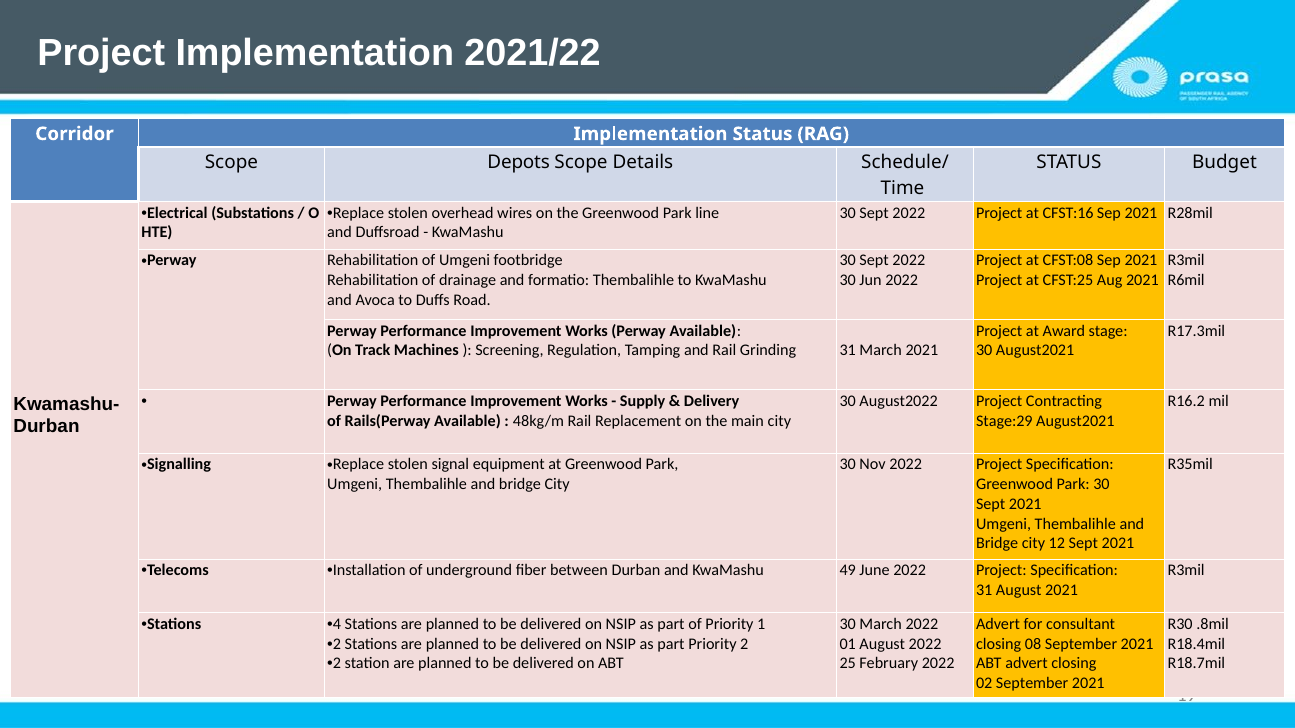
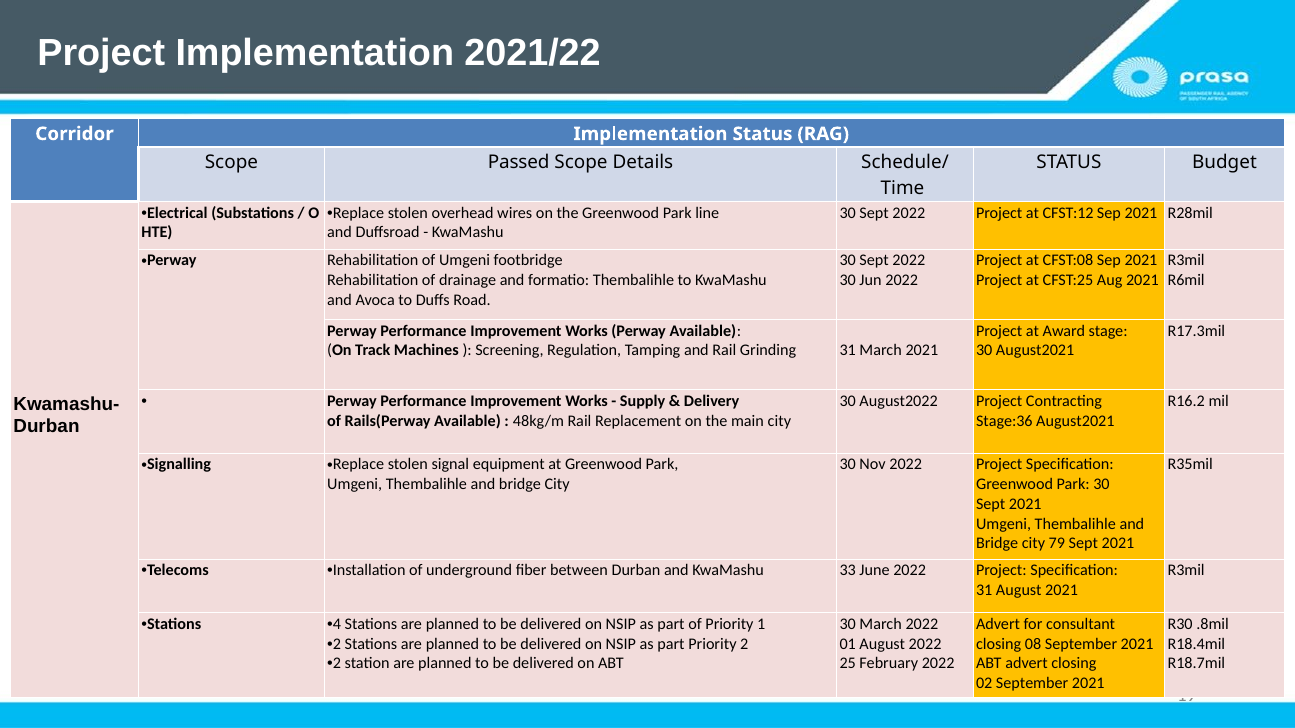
Depots: Depots -> Passed
CFST:16: CFST:16 -> CFST:12
Stage:29: Stage:29 -> Stage:36
12: 12 -> 79
49: 49 -> 33
